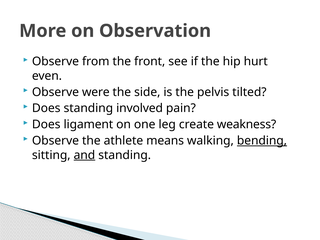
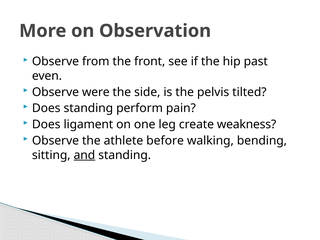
hurt: hurt -> past
involved: involved -> perform
means: means -> before
bending underline: present -> none
